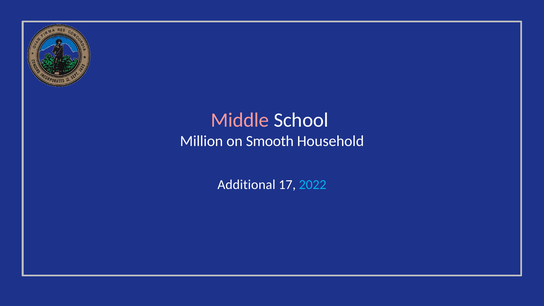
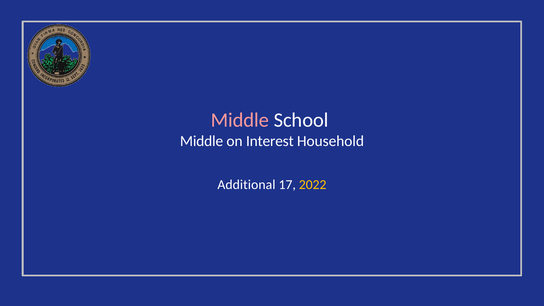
Million at (202, 141): Million -> Middle
Smooth: Smooth -> Interest
2022 colour: light blue -> yellow
